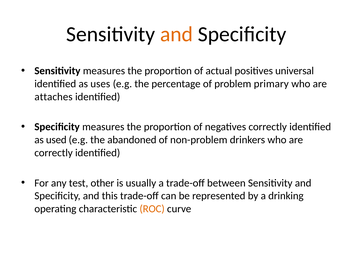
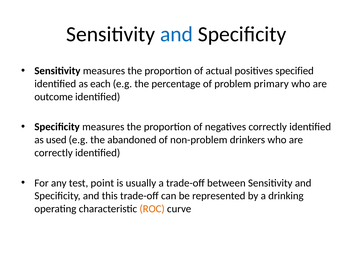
and at (177, 34) colour: orange -> blue
universal: universal -> specified
uses: uses -> each
attaches: attaches -> outcome
other: other -> point
